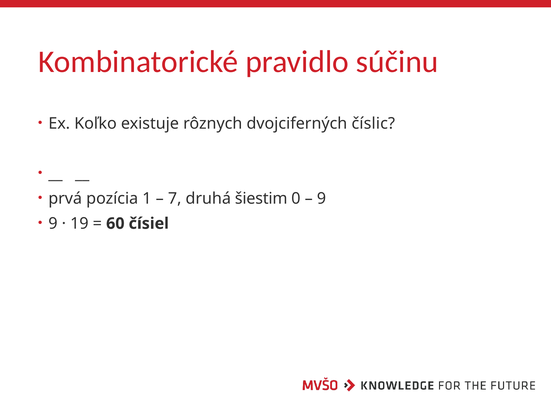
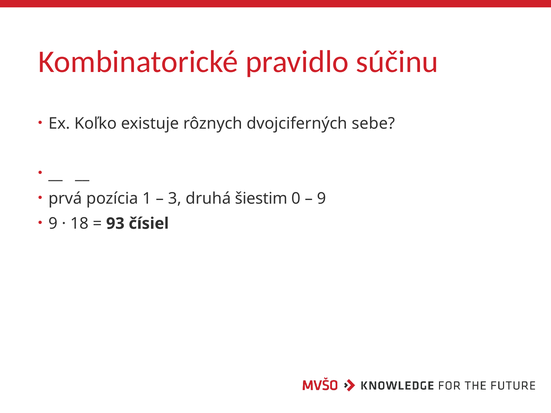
číslic: číslic -> sebe
7: 7 -> 3
19: 19 -> 18
60: 60 -> 93
